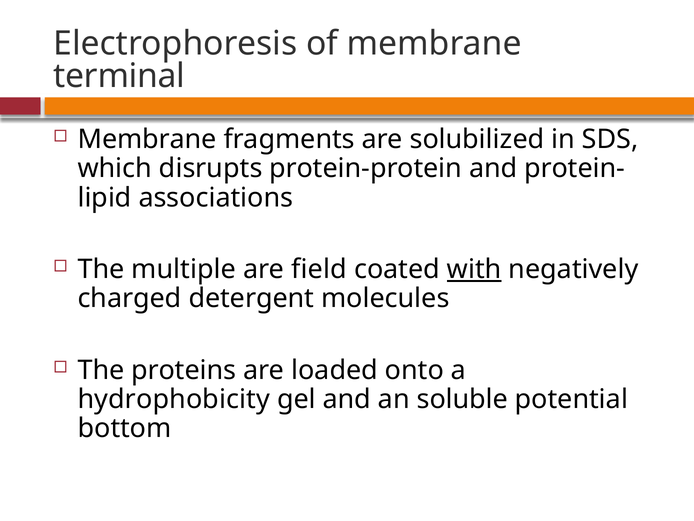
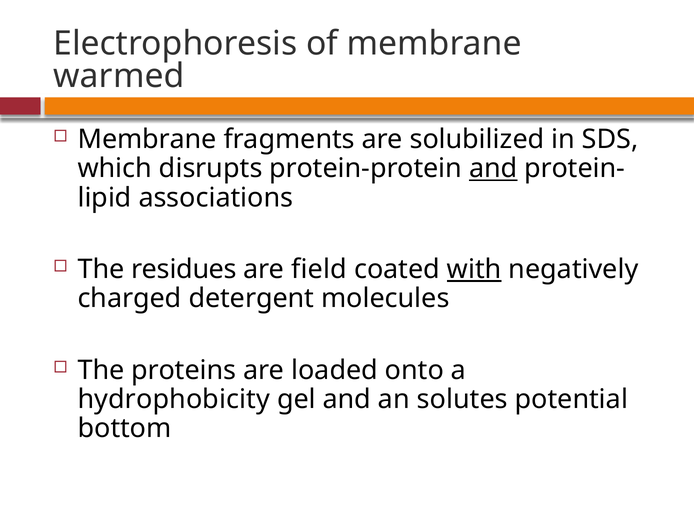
terminal: terminal -> warmed
and at (493, 168) underline: none -> present
multiple: multiple -> residues
soluble: soluble -> solutes
